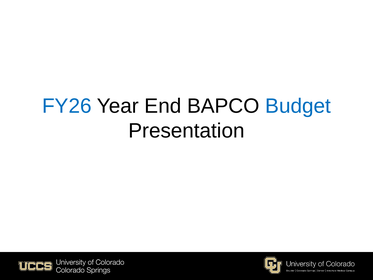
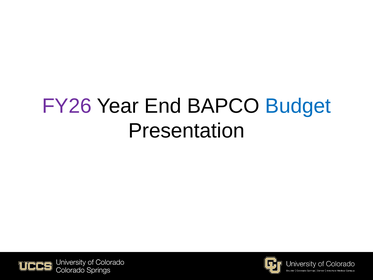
FY26 colour: blue -> purple
